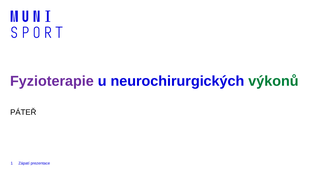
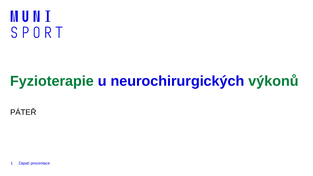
Fyzioterapie colour: purple -> green
